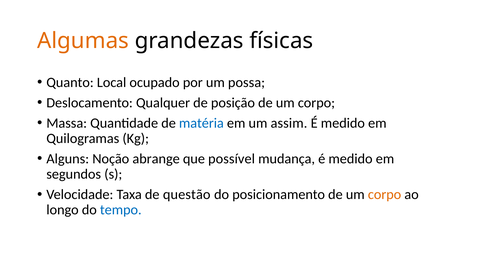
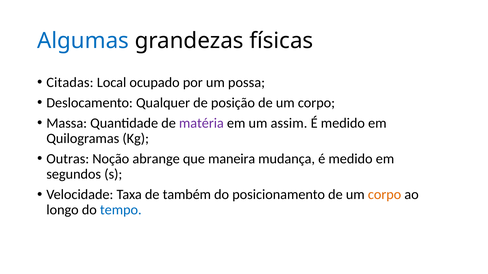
Algumas colour: orange -> blue
Quanto: Quanto -> Citadas
matéria colour: blue -> purple
Alguns: Alguns -> Outras
possível: possível -> maneira
questão: questão -> também
